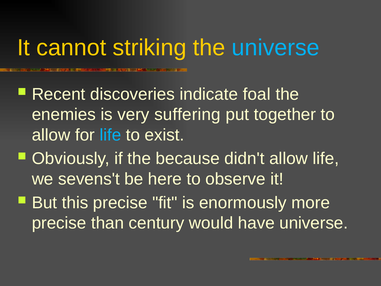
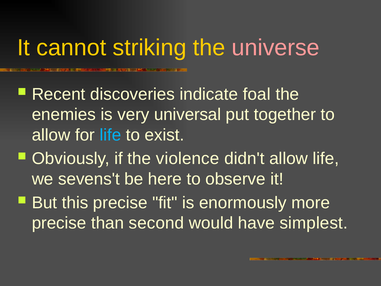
universe at (276, 48) colour: light blue -> pink
suffering: suffering -> universal
because: because -> violence
century: century -> second
have universe: universe -> simplest
